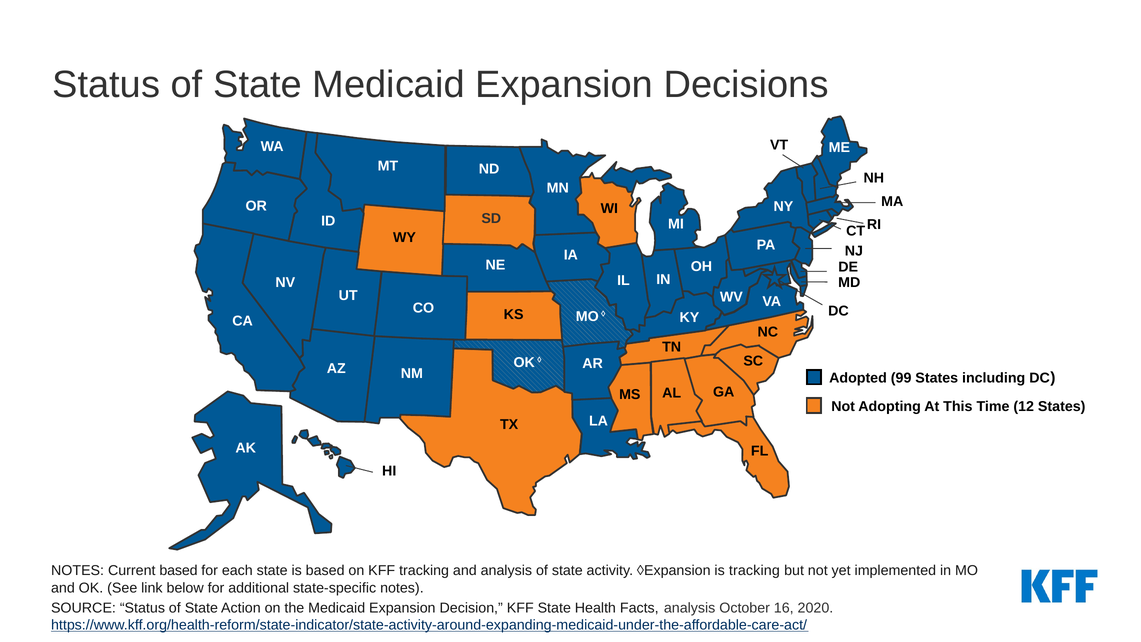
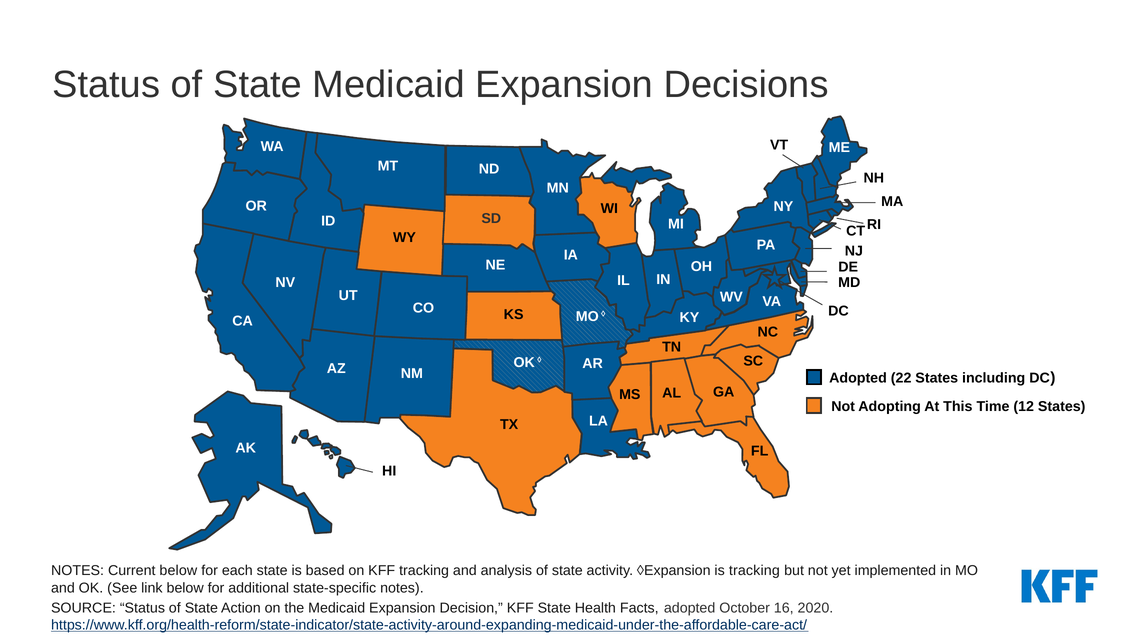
99: 99 -> 22
Current based: based -> below
Facts analysis: analysis -> adopted
